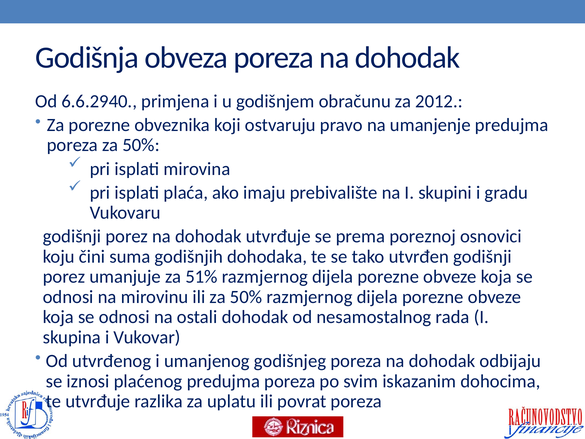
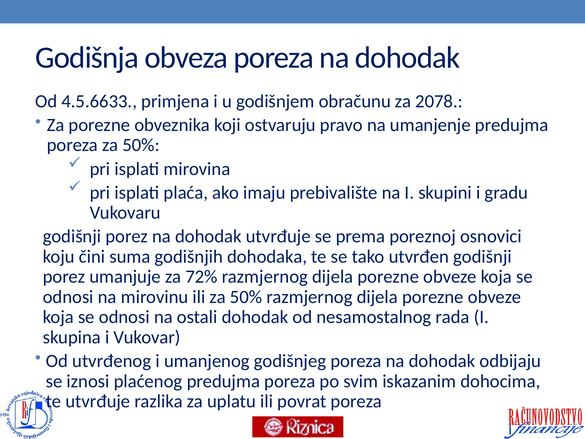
6.6.2940: 6.6.2940 -> 4.5.6633
2012: 2012 -> 2078
51%: 51% -> 72%
